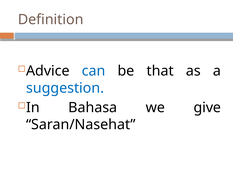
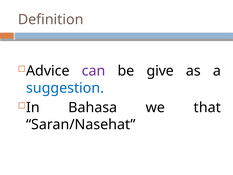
can colour: blue -> purple
that: that -> give
give: give -> that
